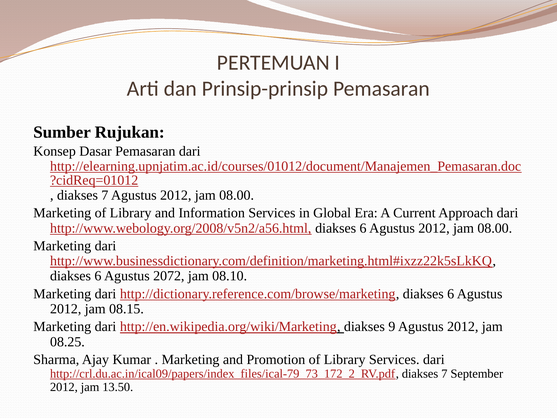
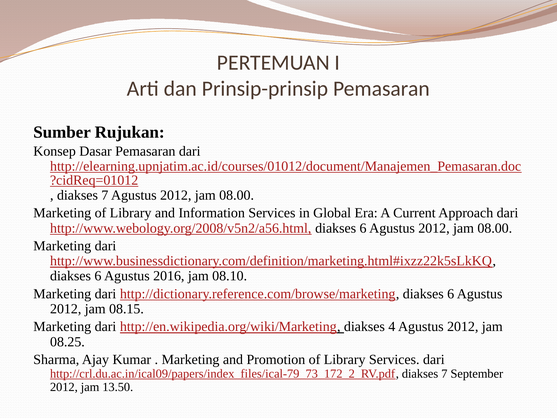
2072: 2072 -> 2016
9: 9 -> 4
